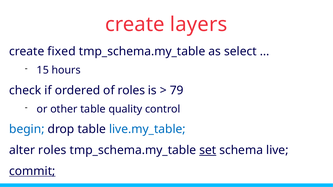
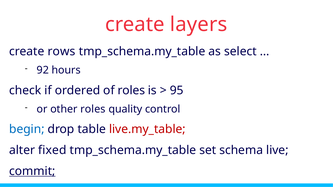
fixed: fixed -> rows
15: 15 -> 92
79: 79 -> 95
other table: table -> roles
live.my_table colour: blue -> red
alter roles: roles -> fixed
set underline: present -> none
